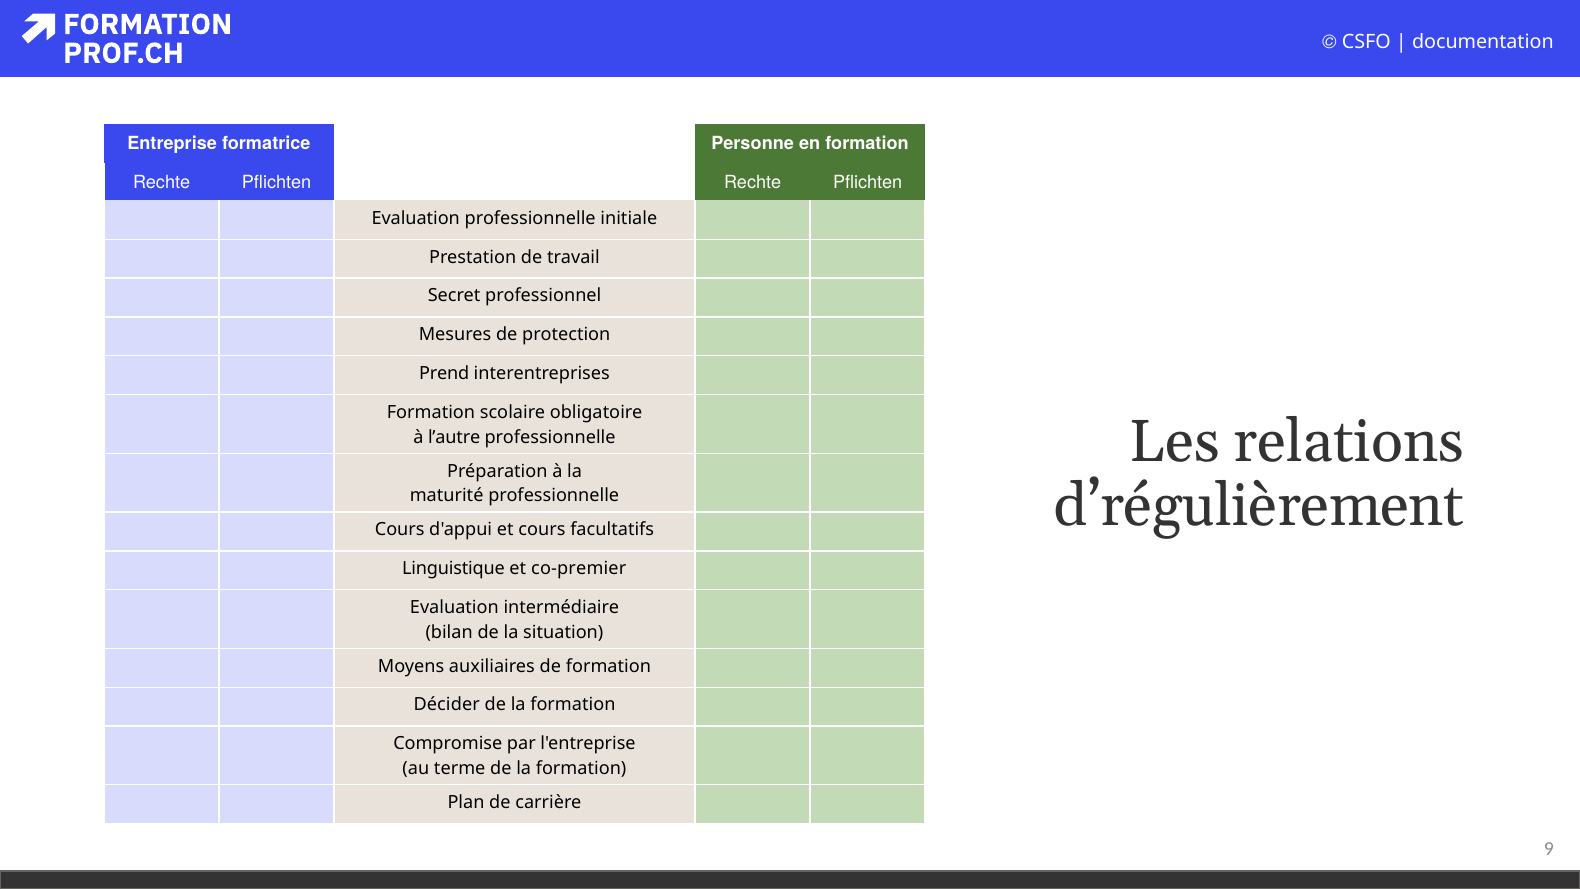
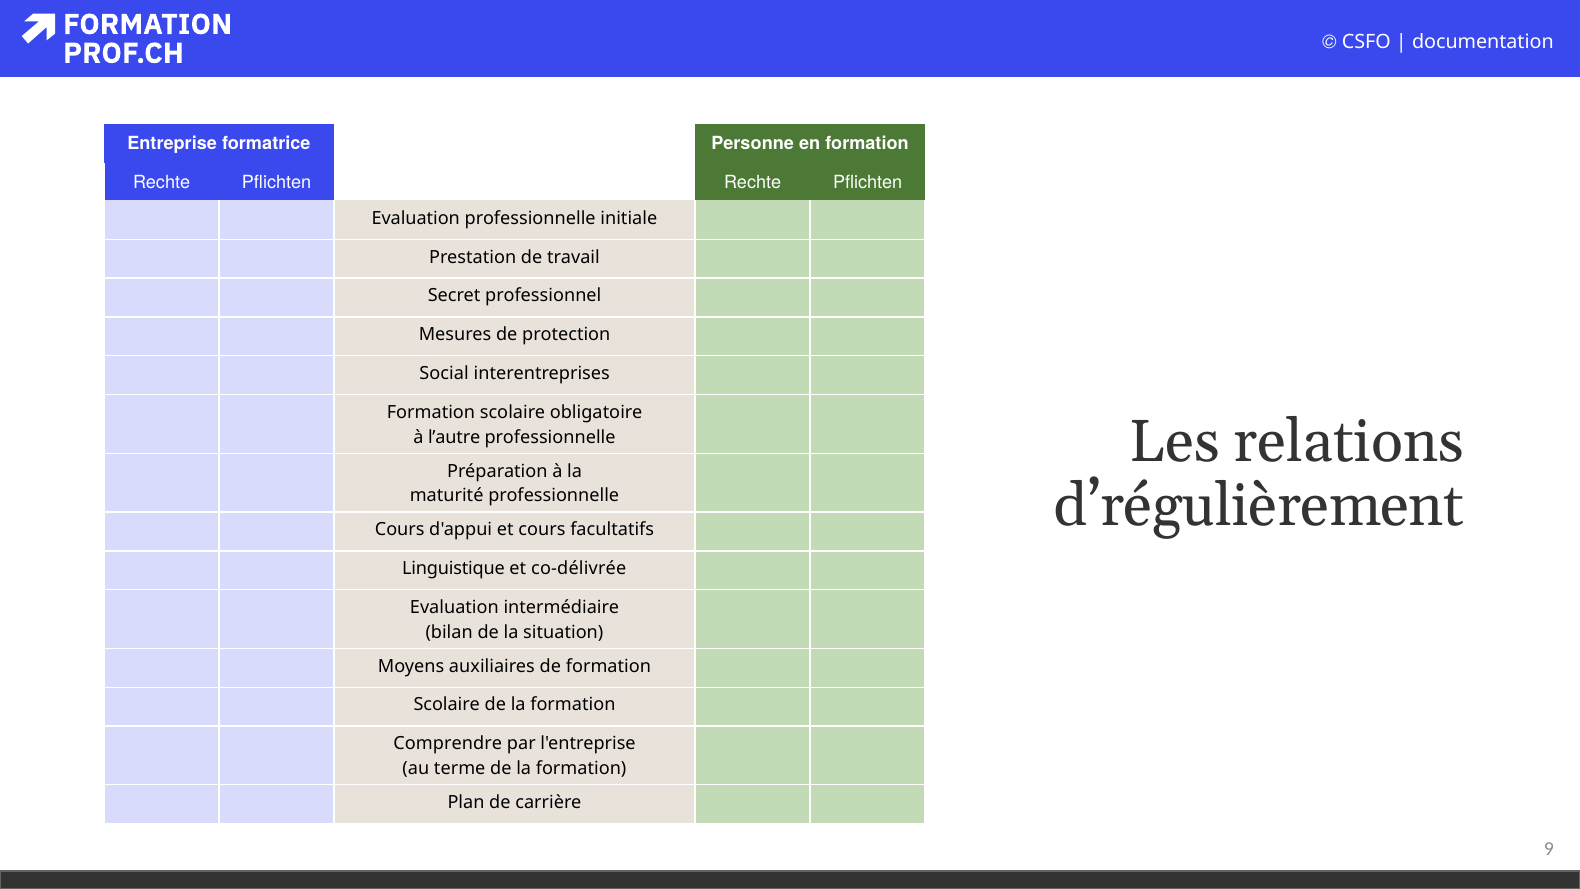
Prend: Prend -> Social
co-premier: co-premier -> co-délivrée
Décider at (447, 705): Décider -> Scolaire
Compromise: Compromise -> Comprendre
